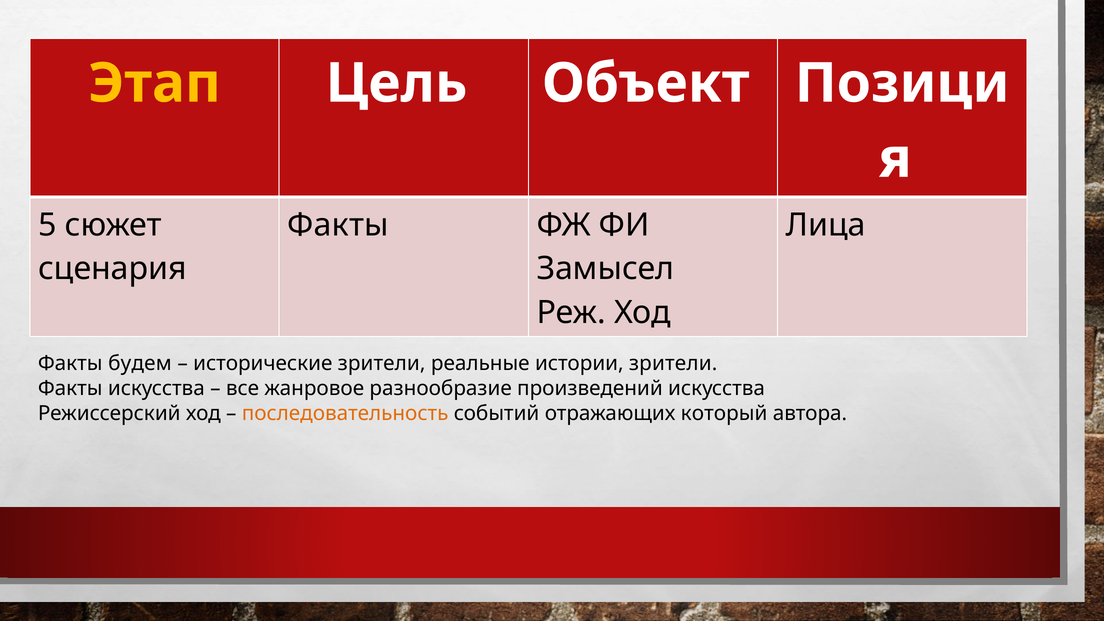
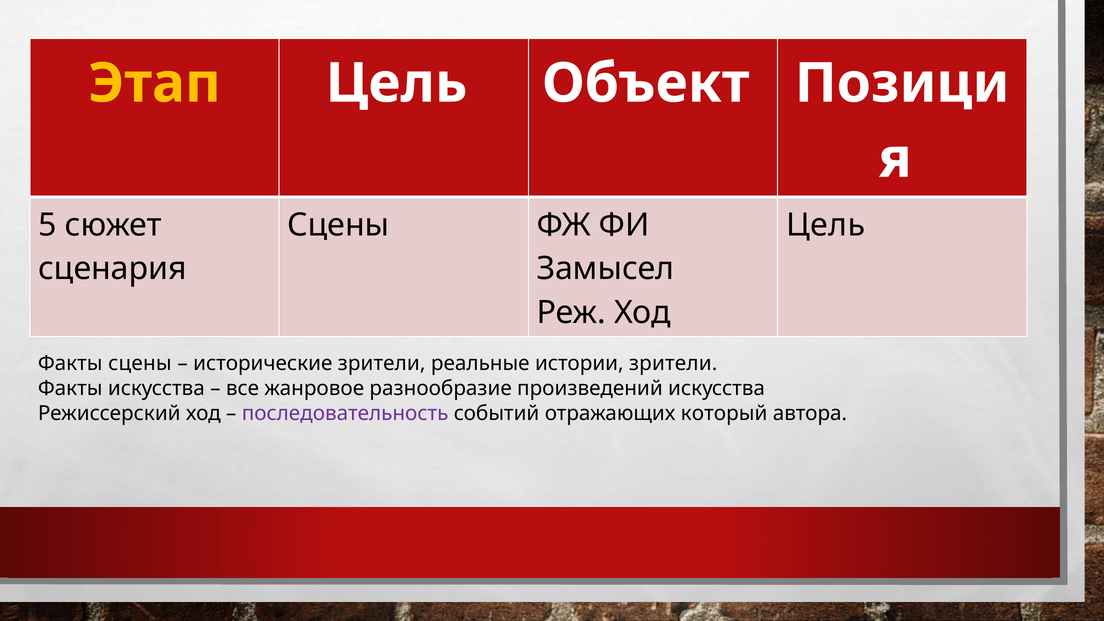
Факты at (338, 225): Факты -> Сцены
Лица at (826, 225): Лица -> Цель
Факты будем: будем -> сцены
последовательность colour: orange -> purple
